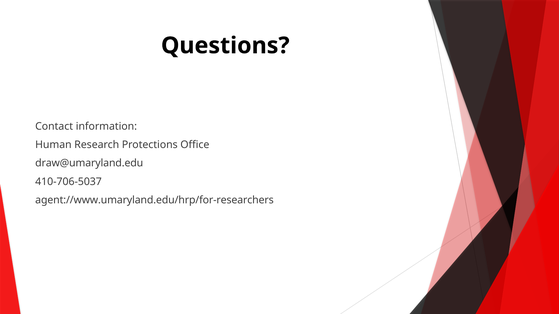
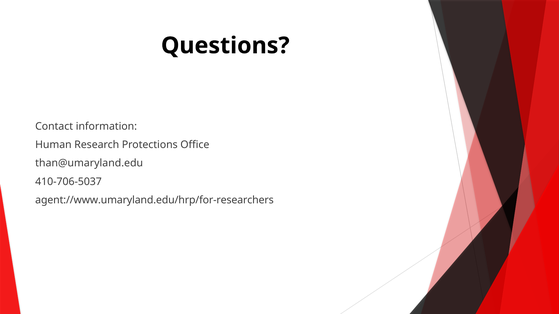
draw@umaryland.edu: draw@umaryland.edu -> than@umaryland.edu
